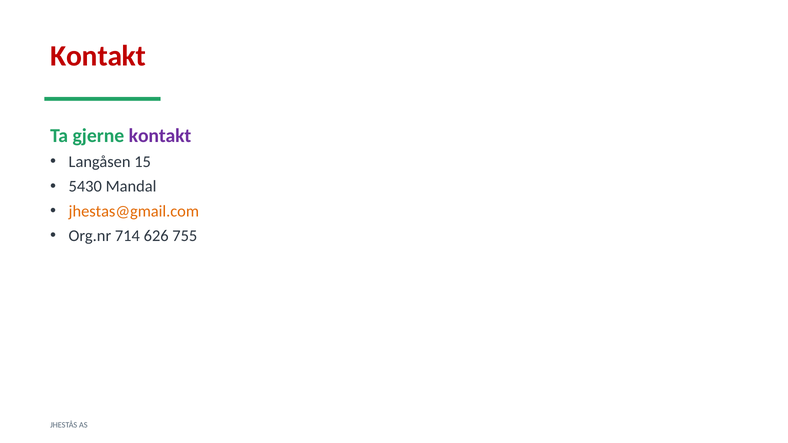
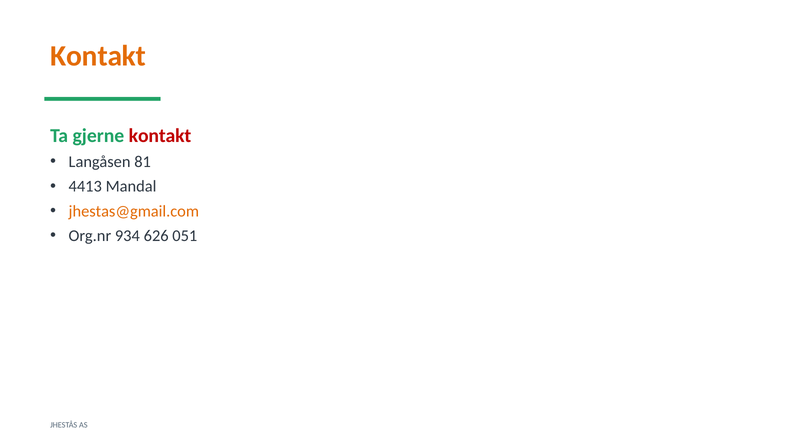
Kontakt at (98, 56) colour: red -> orange
kontakt at (160, 136) colour: purple -> red
15: 15 -> 81
5430: 5430 -> 4413
714: 714 -> 934
755: 755 -> 051
